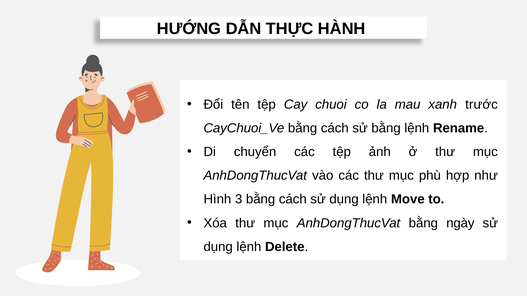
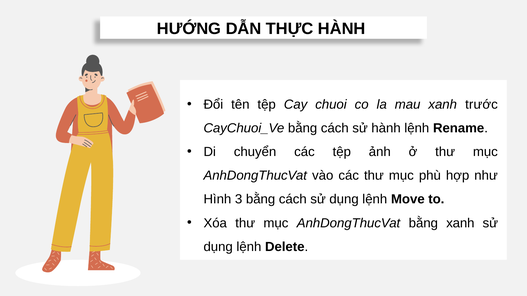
sử bằng: bằng -> hành
bằng ngày: ngày -> xanh
